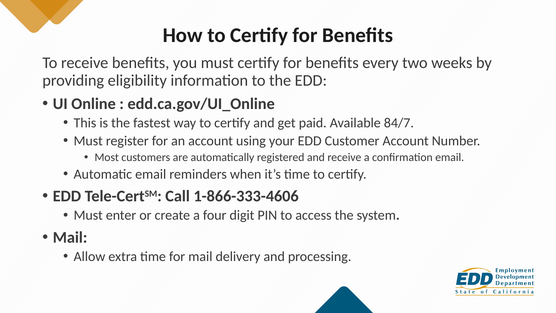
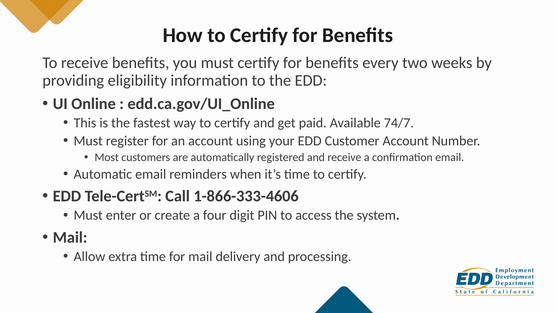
84/7: 84/7 -> 74/7
